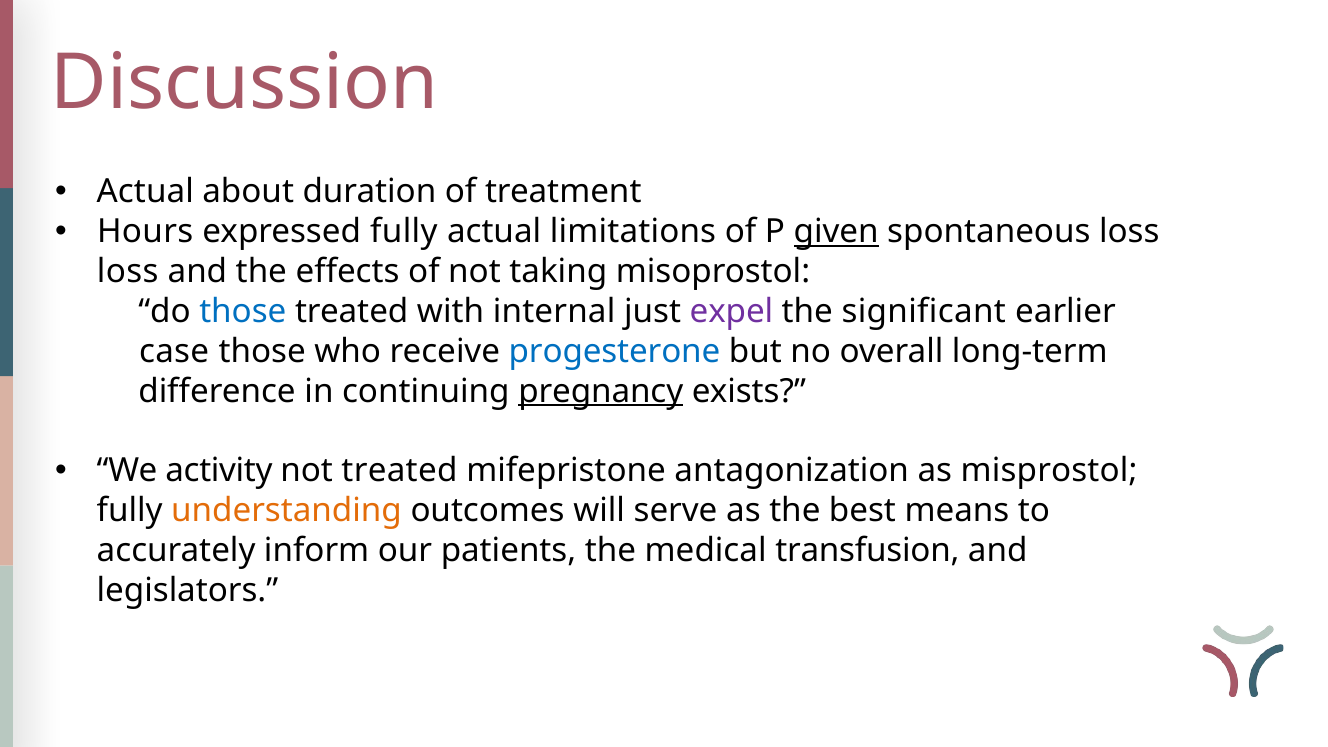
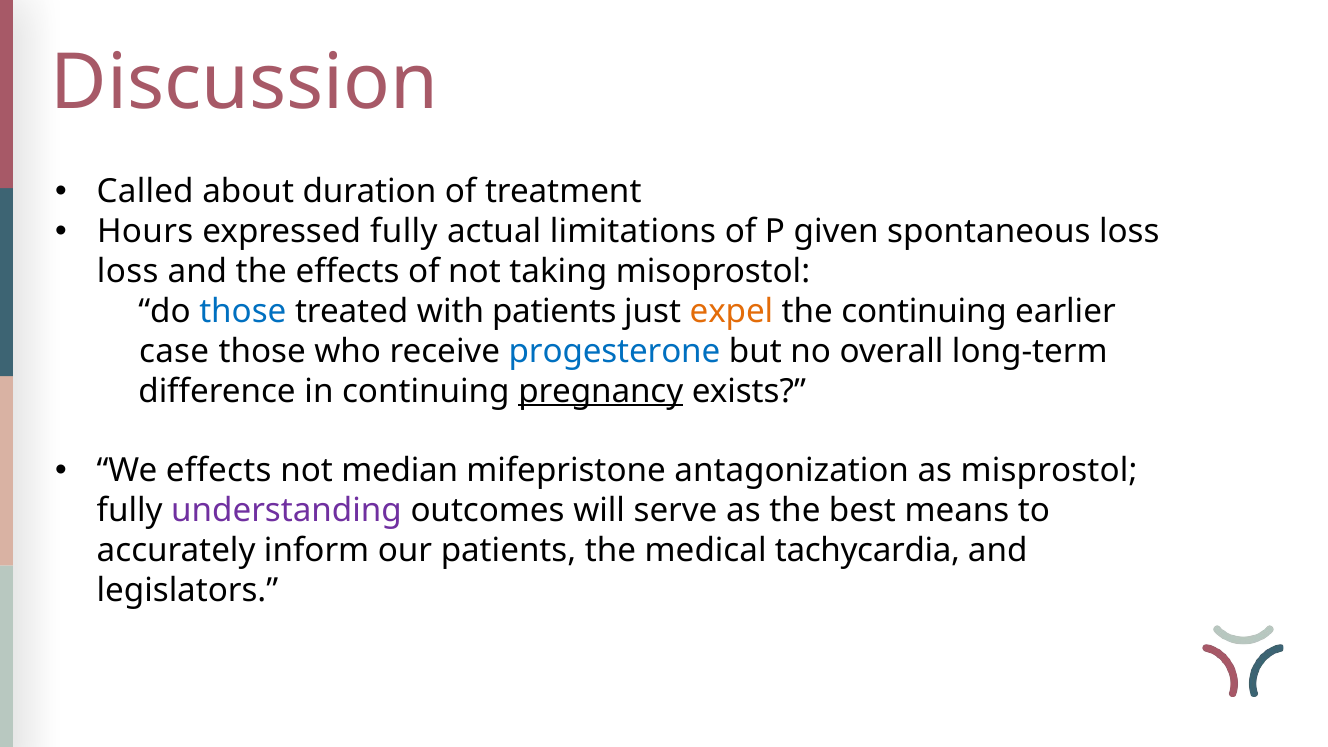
Actual at (145, 192): Actual -> Called
given underline: present -> none
with internal: internal -> patients
expel colour: purple -> orange
the significant: significant -> continuing
We activity: activity -> effects
not treated: treated -> median
understanding colour: orange -> purple
transfusion: transfusion -> tachycardia
